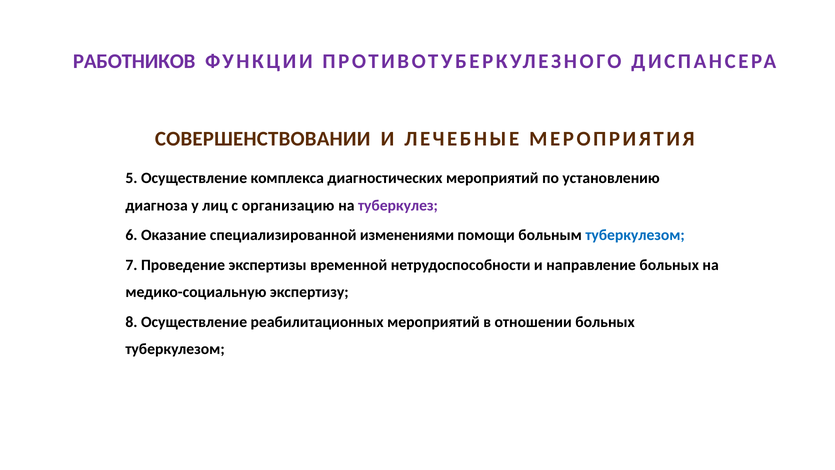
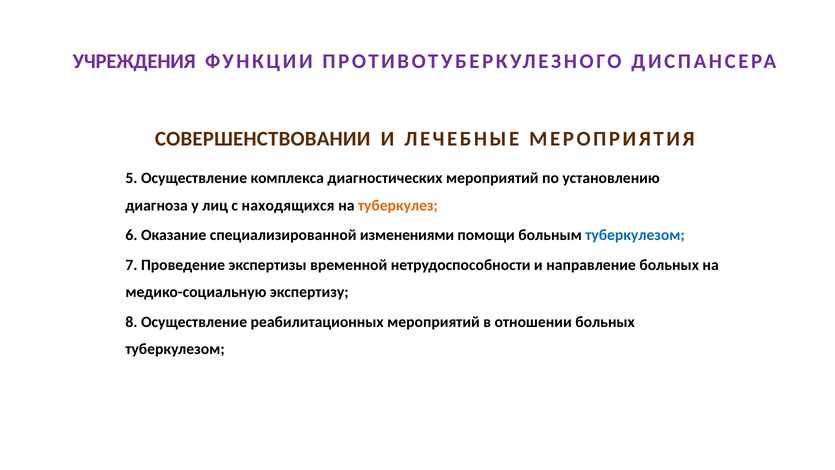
РАБОТНИКОВ: РАБОТНИКОВ -> УЧРЕЖДЕНИЯ
организацию: организацию -> находящихся
туберкулез colour: purple -> orange
